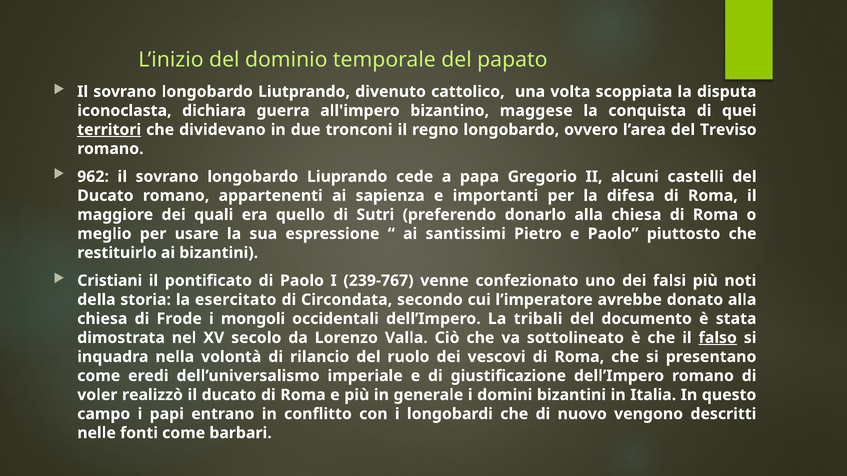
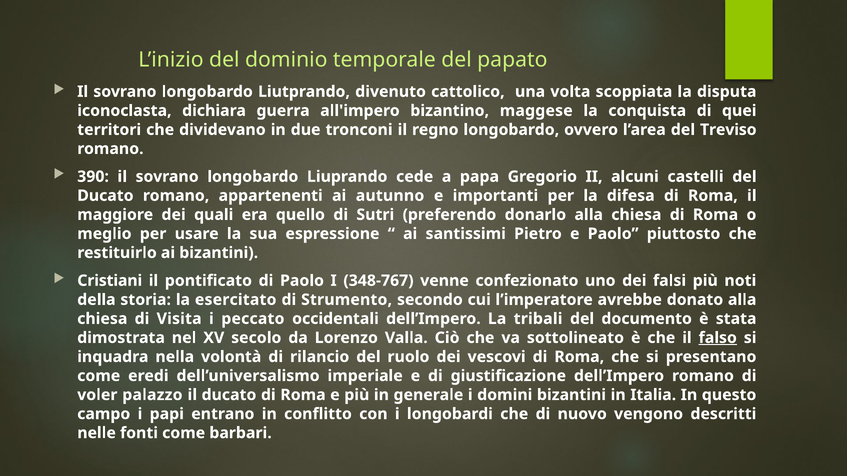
territori underline: present -> none
962: 962 -> 390
sapienza: sapienza -> autunno
239-767: 239-767 -> 348-767
Circondata: Circondata -> Strumento
Frode: Frode -> Visita
mongoli: mongoli -> peccato
realizzò: realizzò -> palazzo
